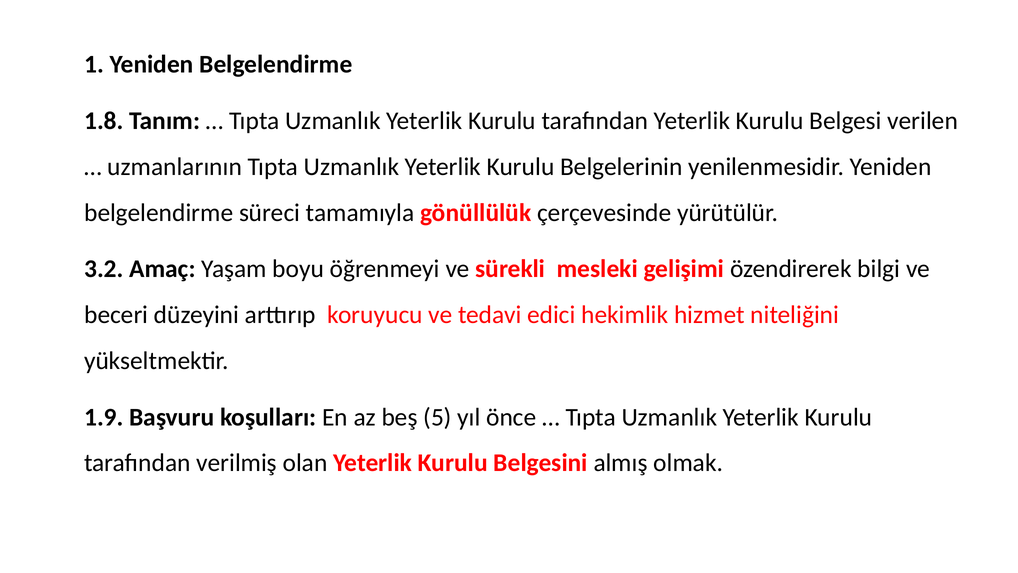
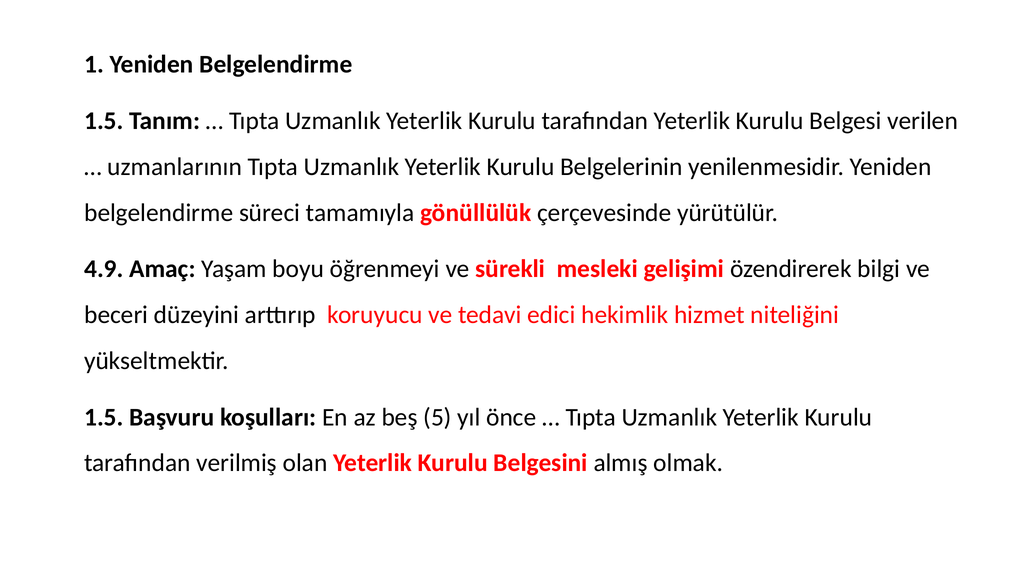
1.8 at (104, 121): 1.8 -> 1.5
3.2: 3.2 -> 4.9
1.9 at (104, 417): 1.9 -> 1.5
